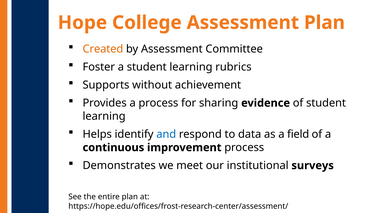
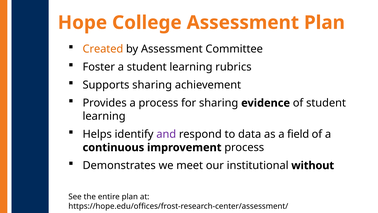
Supports without: without -> sharing
and colour: blue -> purple
surveys: surveys -> without
